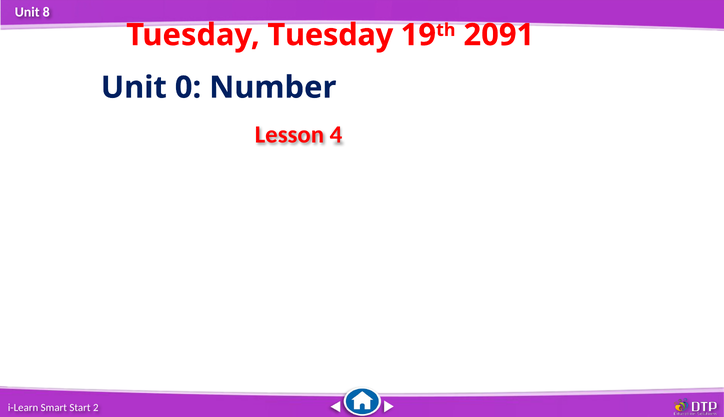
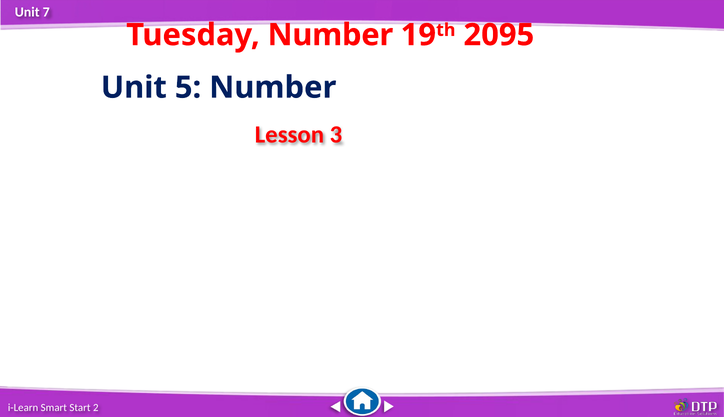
8: 8 -> 7
Tuesday Tuesday: Tuesday -> Number
2091: 2091 -> 2095
0: 0 -> 5
4: 4 -> 3
